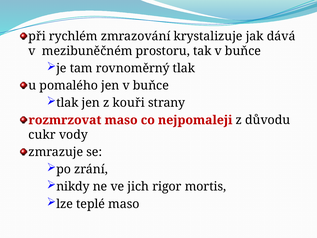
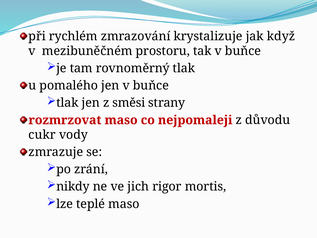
dává: dává -> když
kouři: kouři -> směsi
